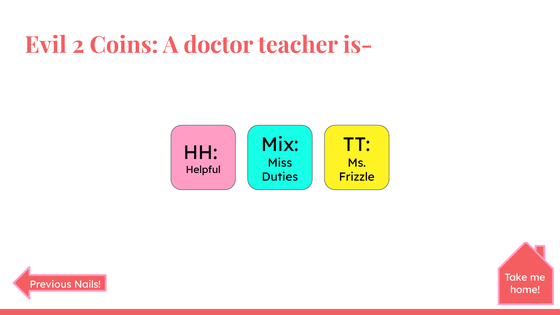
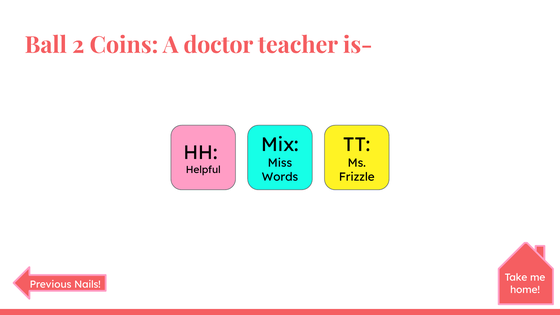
Evil: Evil -> Ball
Duties: Duties -> Words
